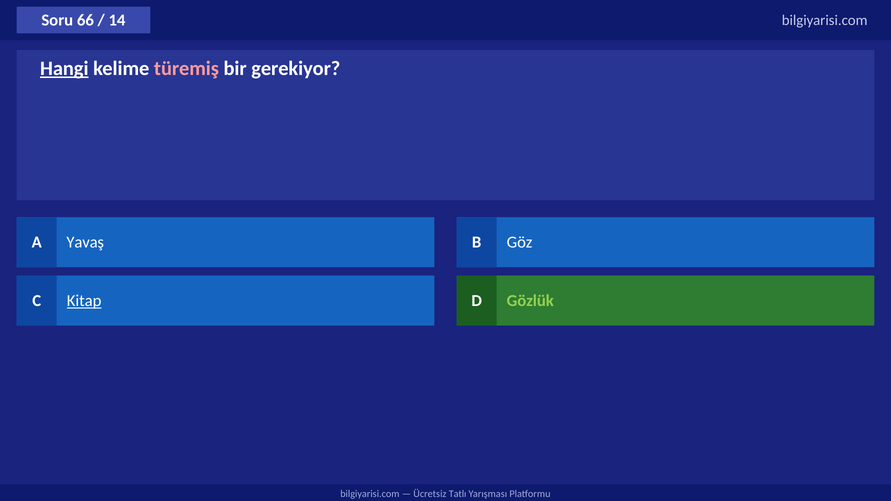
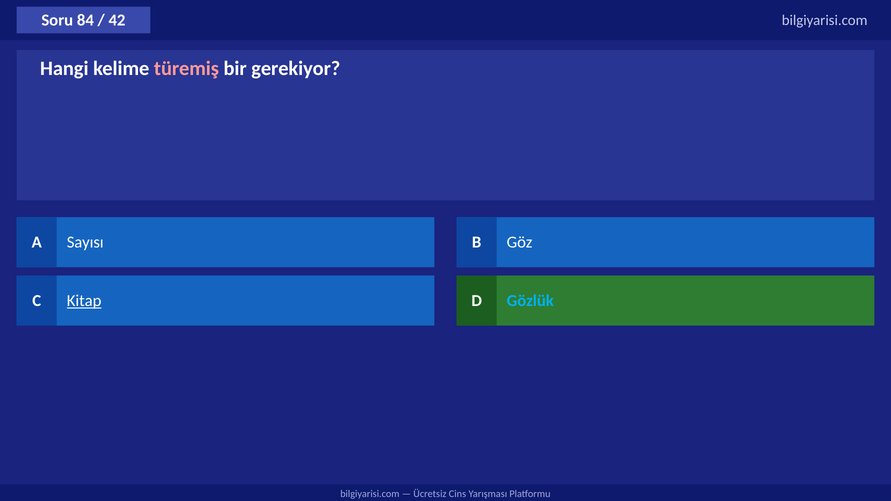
66: 66 -> 84
14: 14 -> 42
Hangi underline: present -> none
Yavaş: Yavaş -> Sayısı
Gözlük colour: light green -> light blue
Tatlı: Tatlı -> Cins
